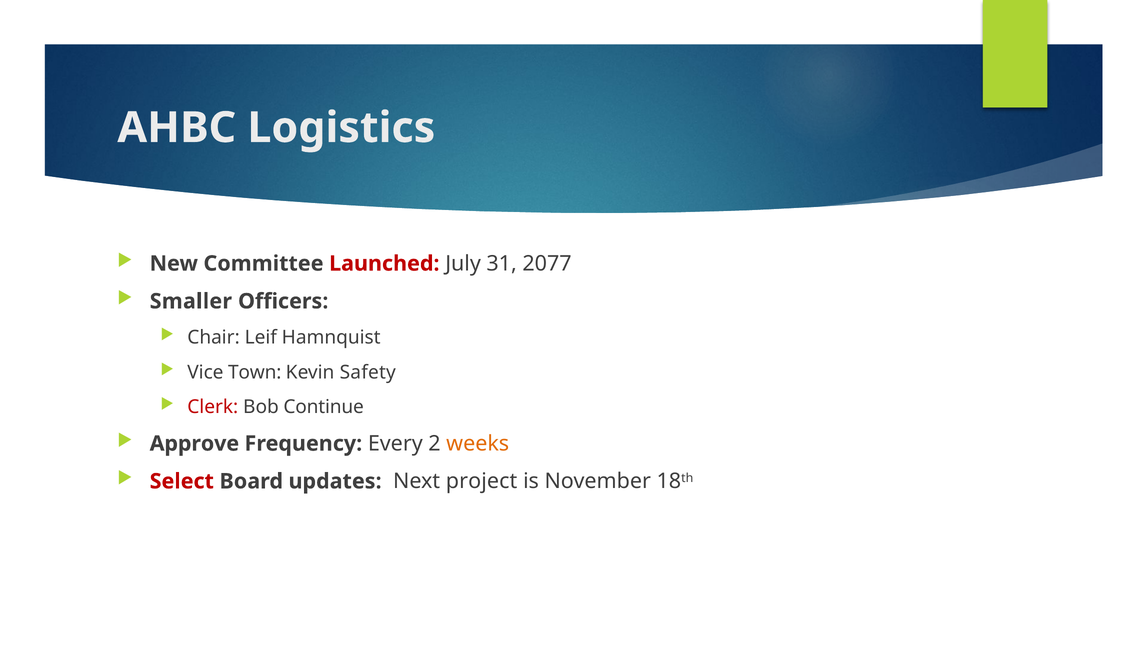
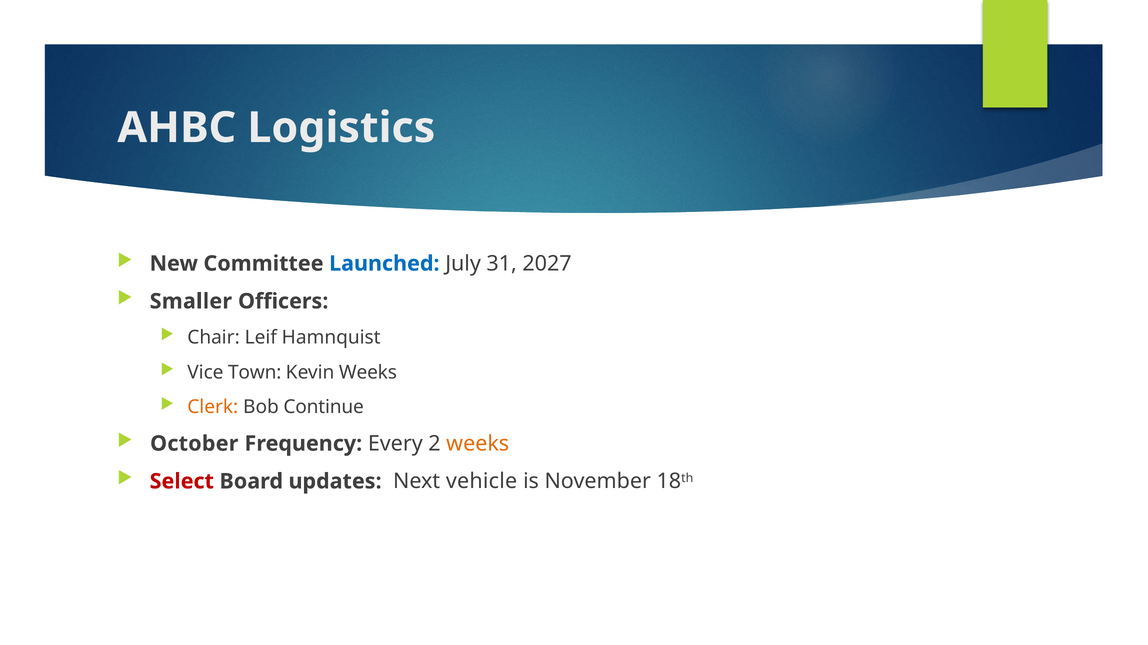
Launched colour: red -> blue
2077: 2077 -> 2027
Kevin Safety: Safety -> Weeks
Clerk colour: red -> orange
Approve: Approve -> October
project: project -> vehicle
